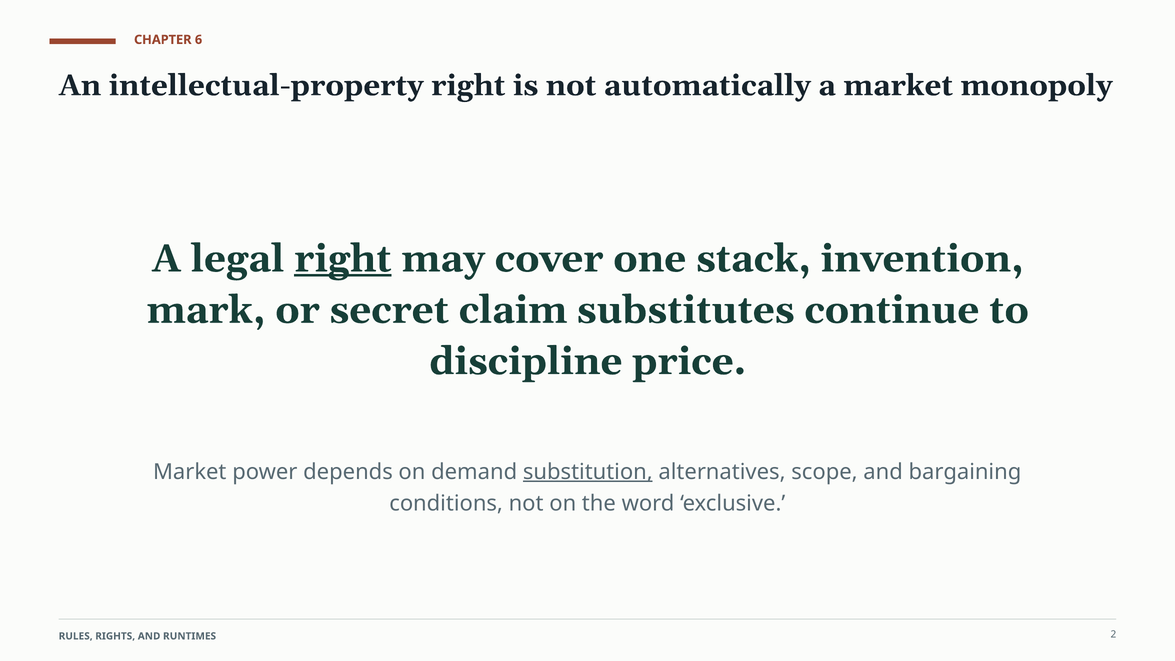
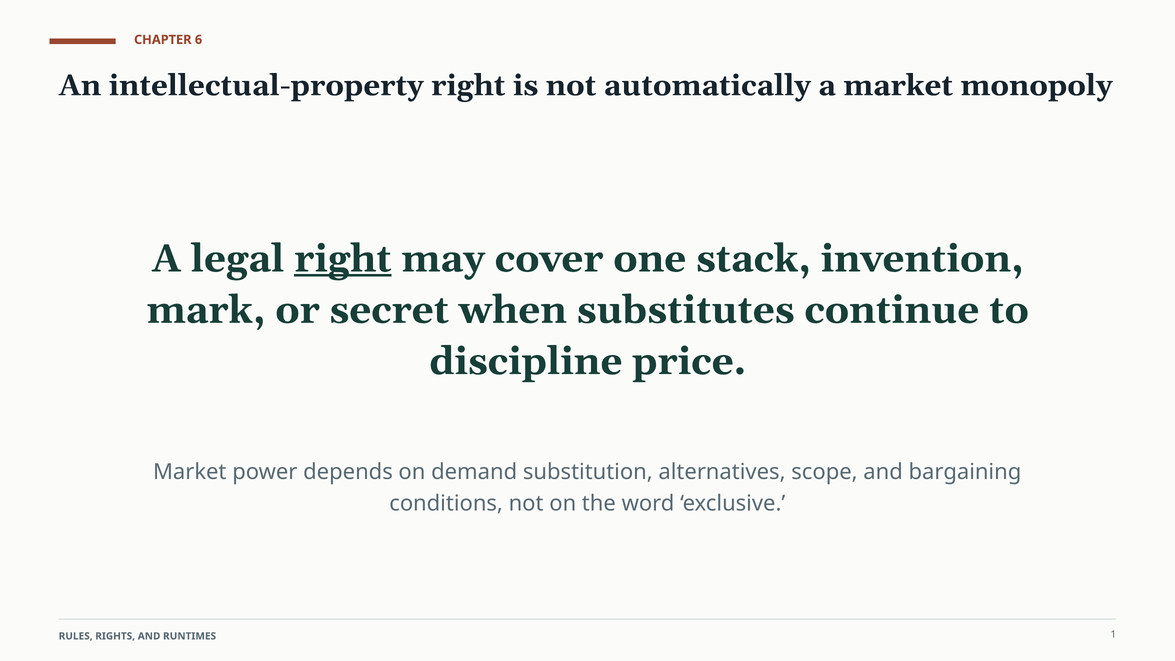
claim: claim -> when
substitution underline: present -> none
2: 2 -> 1
